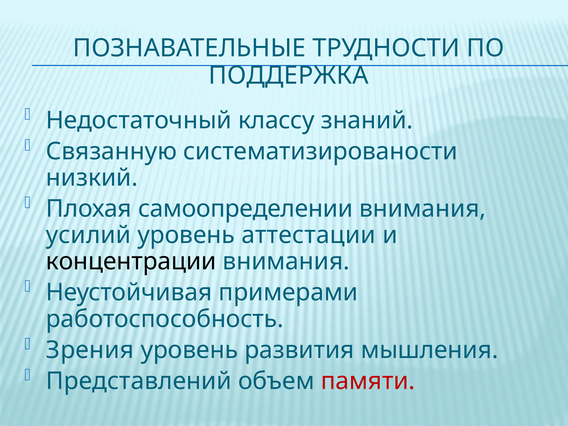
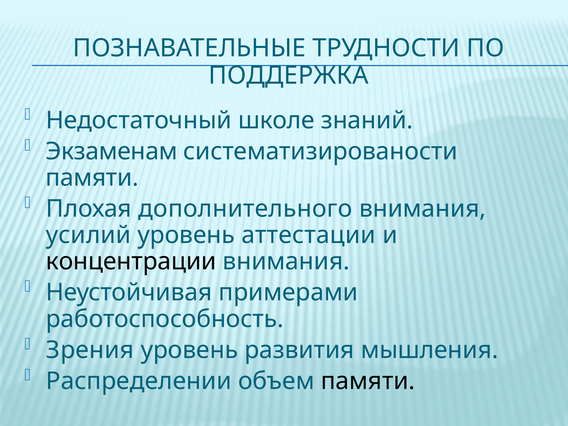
классу: классу -> школе
Связанную: Связанную -> Экзаменам
низкий at (92, 178): низкий -> памяти
самоопределении: самоопределении -> дополнительного
Представлений: Представлений -> Распределении
памяти at (368, 381) colour: red -> black
